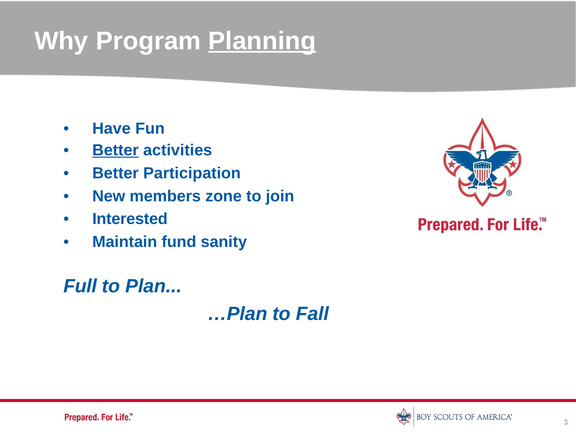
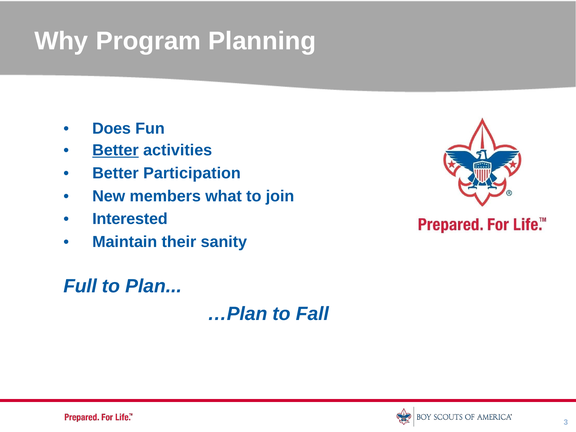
Planning underline: present -> none
Have: Have -> Does
zone: zone -> what
fund: fund -> their
